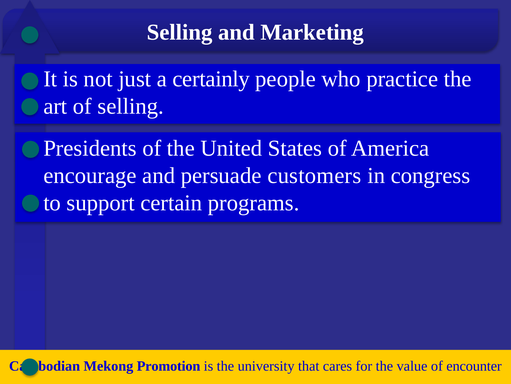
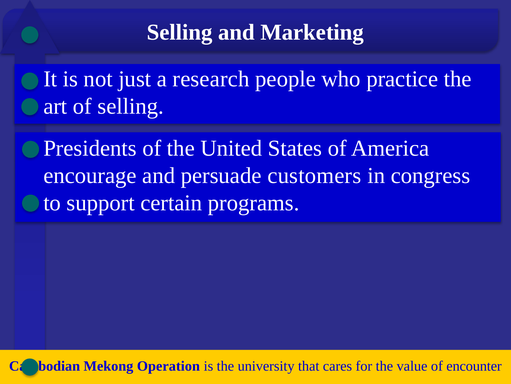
certainly: certainly -> research
Promotion: Promotion -> Operation
